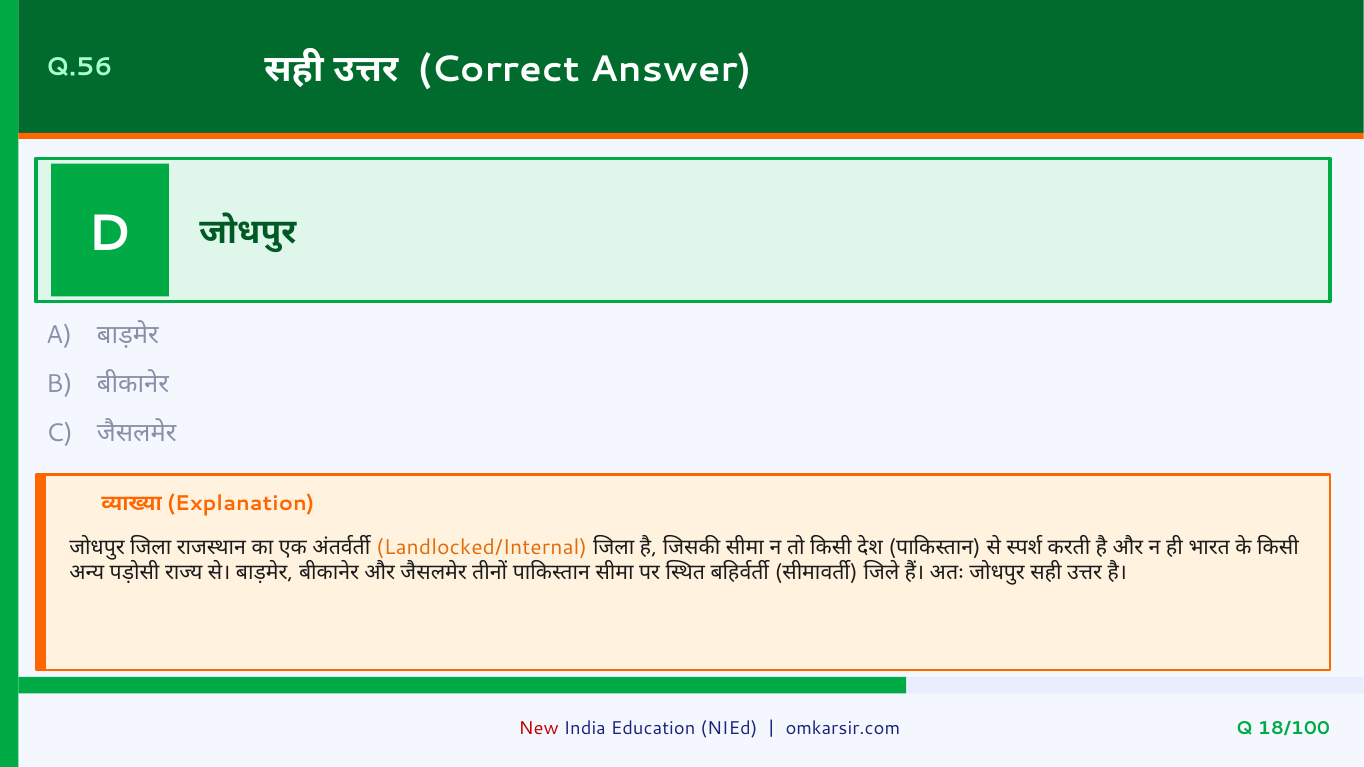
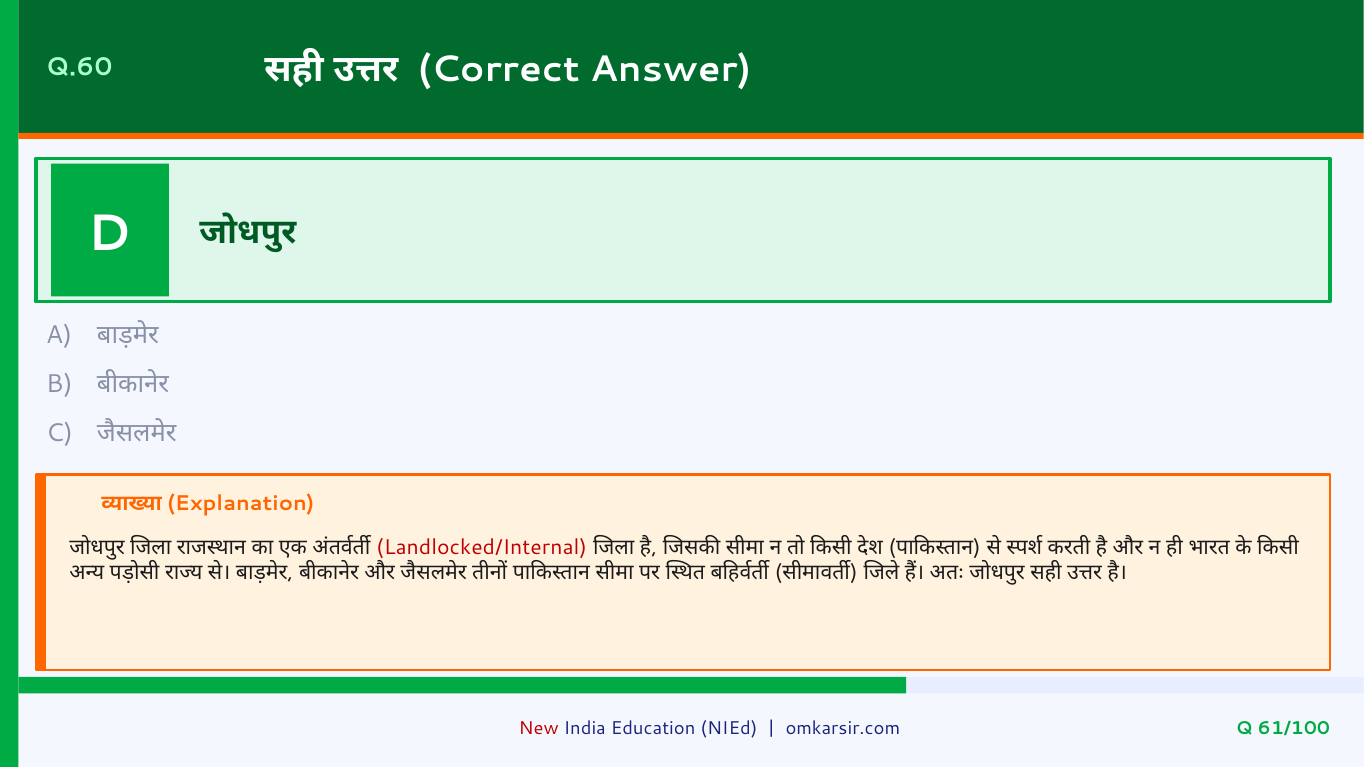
Q.56: Q.56 -> Q.60
Landlocked/Internal colour: orange -> red
18/100: 18/100 -> 61/100
